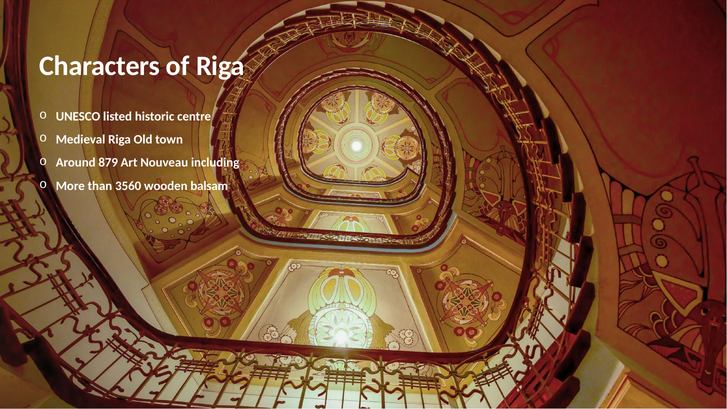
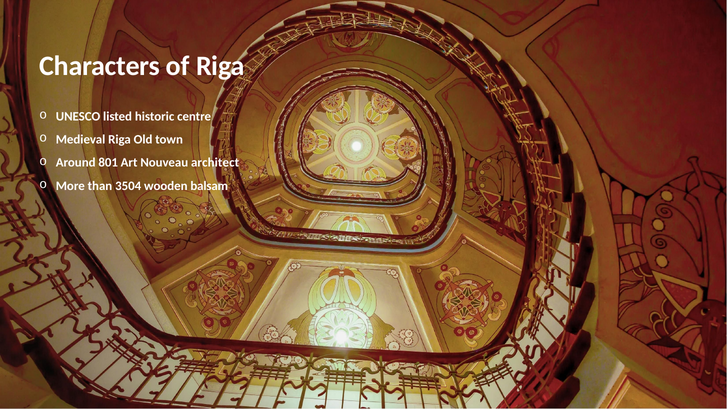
879: 879 -> 801
including: including -> architect
3560: 3560 -> 3504
